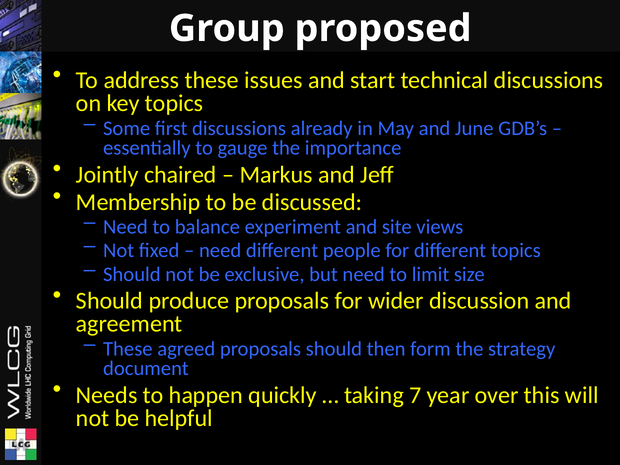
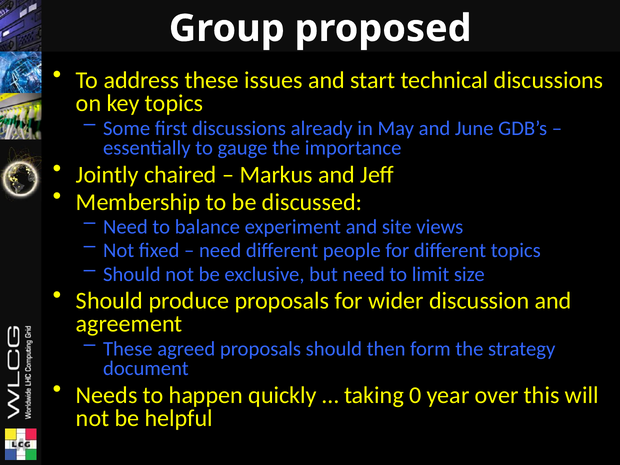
7: 7 -> 0
